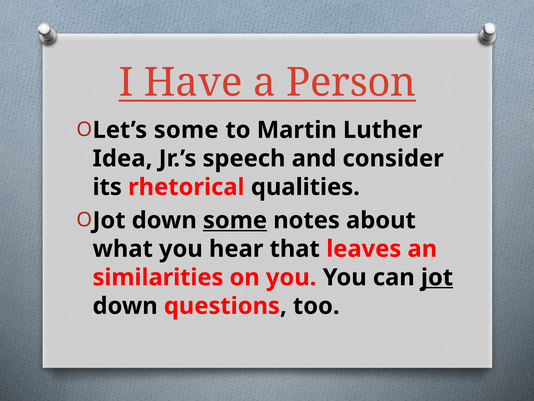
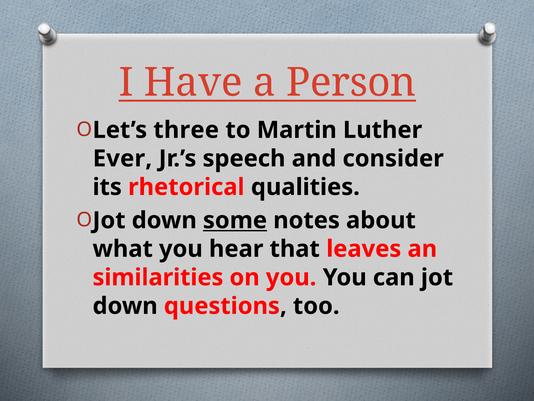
Let’s some: some -> three
Idea: Idea -> Ever
jot at (437, 277) underline: present -> none
